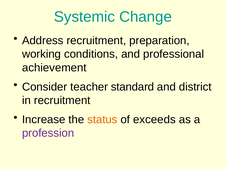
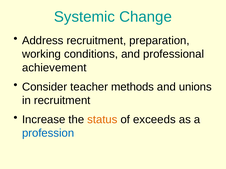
standard: standard -> methods
district: district -> unions
profession colour: purple -> blue
